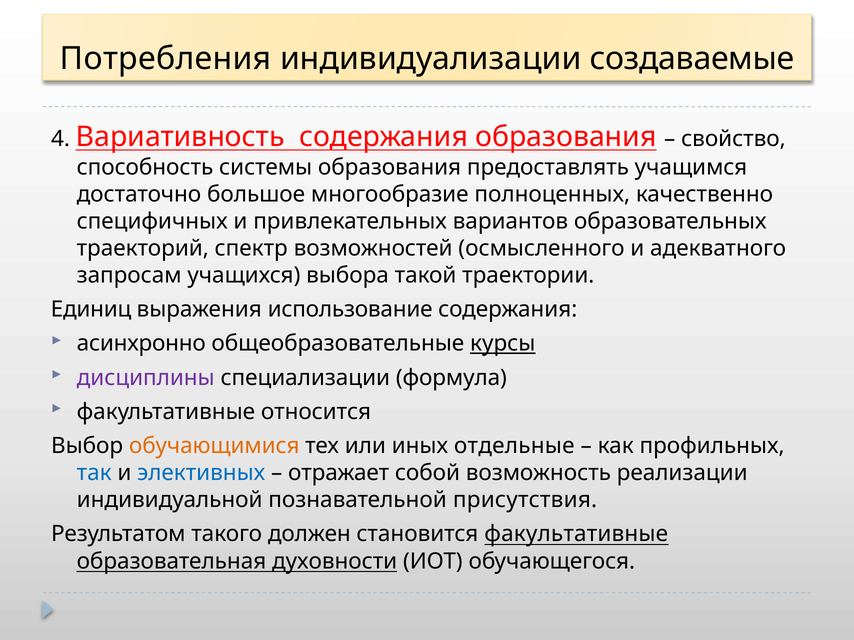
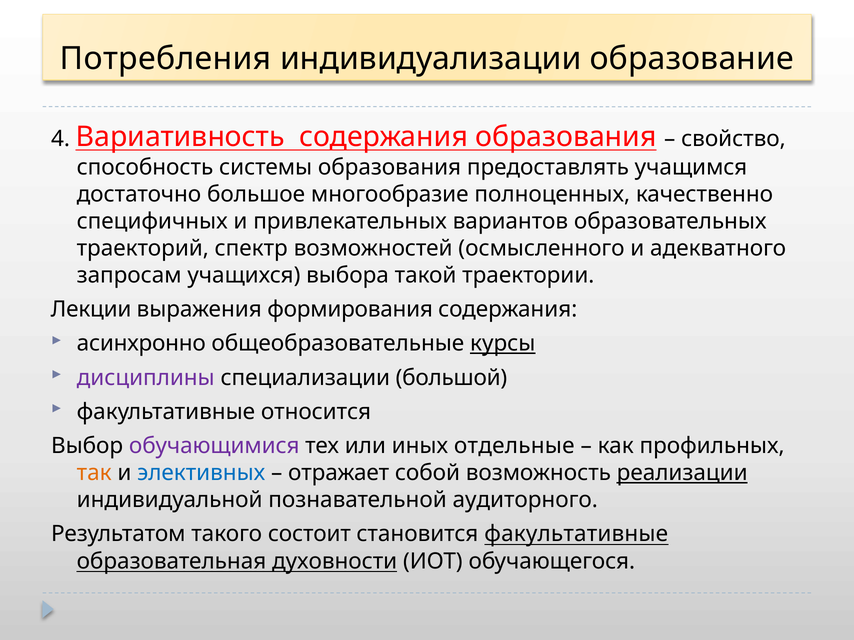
создаваемые: создаваемые -> образование
Единиц: Единиц -> Лекции
использование: использование -> формирования
формула: формула -> большой
обучающимися colour: orange -> purple
так colour: blue -> orange
реализации underline: none -> present
присутствия: присутствия -> аудиторного
должен: должен -> состоит
